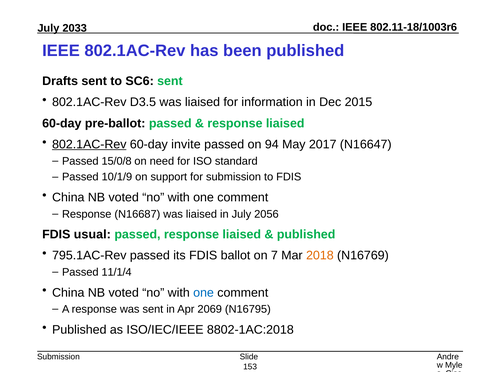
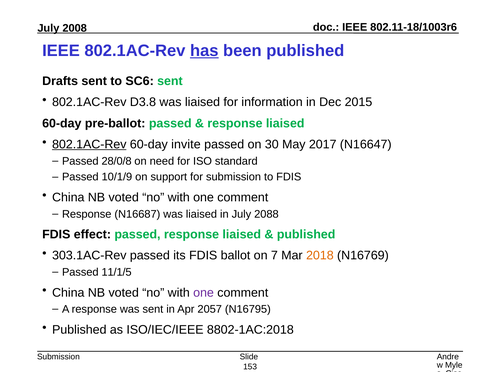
2033: 2033 -> 2008
has underline: none -> present
D3.5: D3.5 -> D3.8
94: 94 -> 30
15/0/8: 15/0/8 -> 28/0/8
2056: 2056 -> 2088
usual: usual -> effect
795.1AC-Rev: 795.1AC-Rev -> 303.1AC-Rev
11/1/4: 11/1/4 -> 11/1/5
one at (204, 293) colour: blue -> purple
2069: 2069 -> 2057
